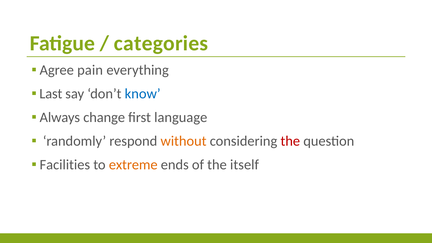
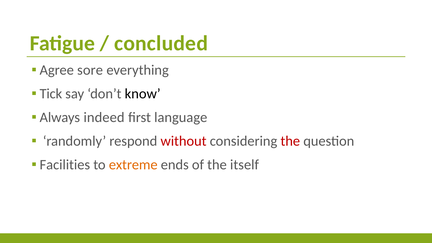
categories: categories -> concluded
pain: pain -> sore
Last: Last -> Tick
know colour: blue -> black
change: change -> indeed
without colour: orange -> red
